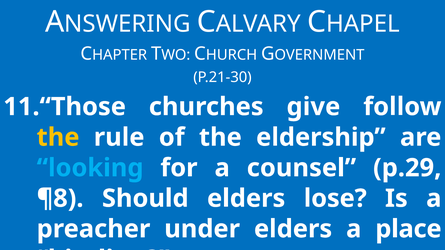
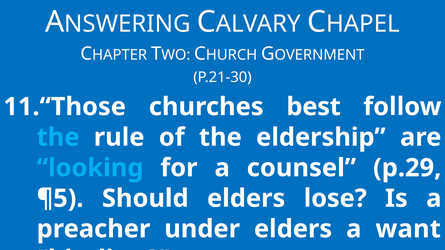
give: give -> best
the at (58, 137) colour: yellow -> light blue
¶8: ¶8 -> ¶5
place: place -> want
